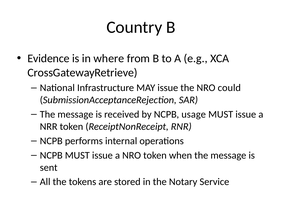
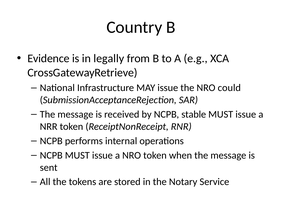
where: where -> legally
usage: usage -> stable
